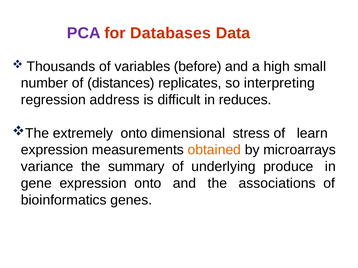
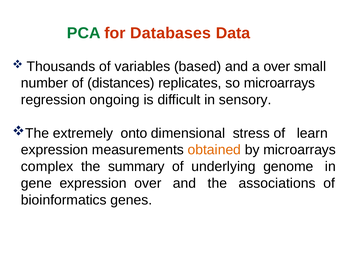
PCA colour: purple -> green
before: before -> based
a high: high -> over
so interpreting: interpreting -> microarrays
address: address -> ongoing
reduces: reduces -> sensory
variance: variance -> complex
produce: produce -> genome
expression onto: onto -> over
